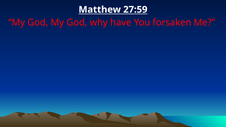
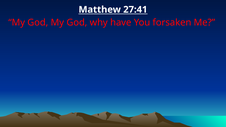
27:59: 27:59 -> 27:41
